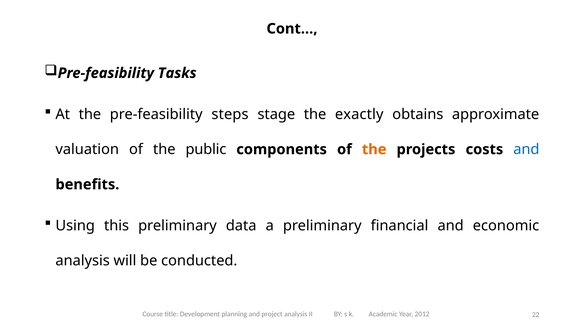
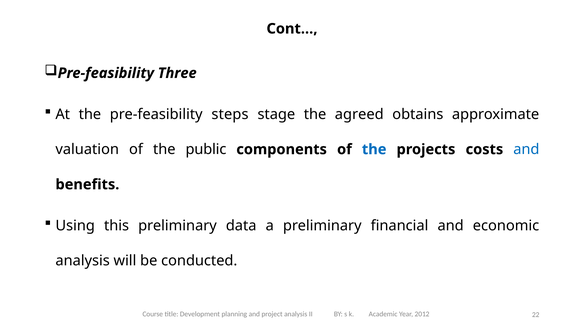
Tasks: Tasks -> Three
exactly: exactly -> agreed
the at (374, 149) colour: orange -> blue
